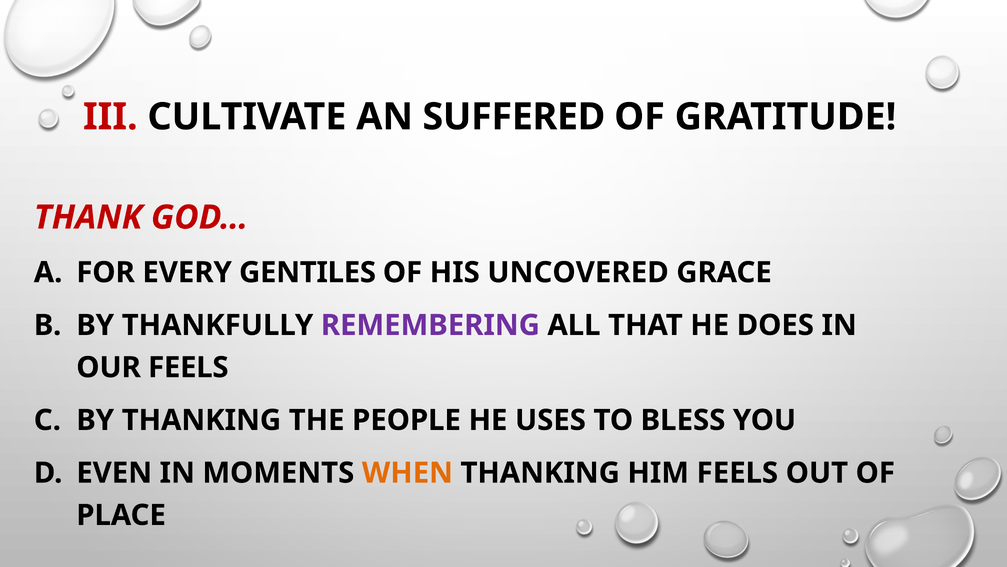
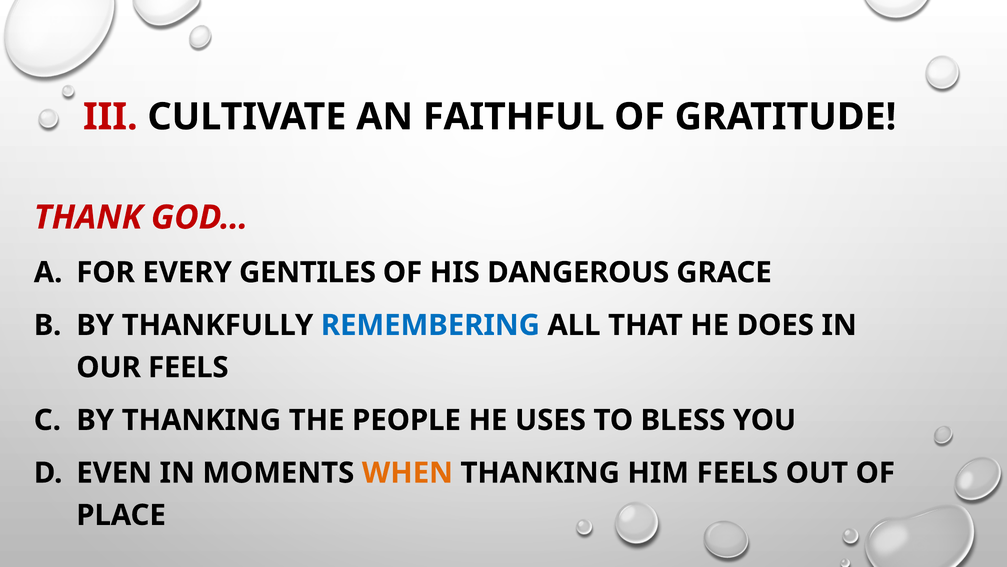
SUFFERED: SUFFERED -> FAITHFUL
UNCOVERED: UNCOVERED -> DANGEROUS
REMEMBERING colour: purple -> blue
